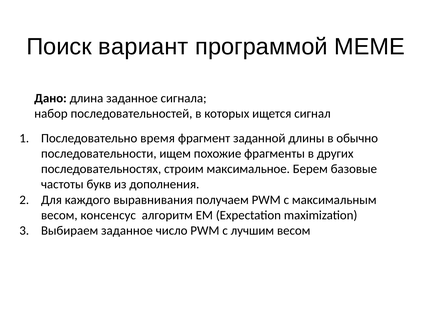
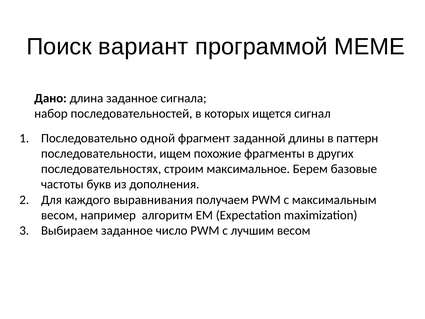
время: время -> одной
обычно: обычно -> паттерн
консенсус: консенсус -> например
